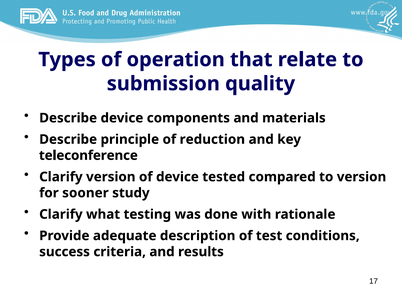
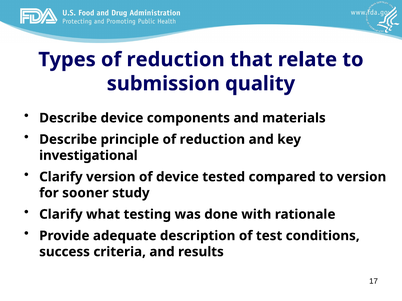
Types of operation: operation -> reduction
teleconference: teleconference -> investigational
